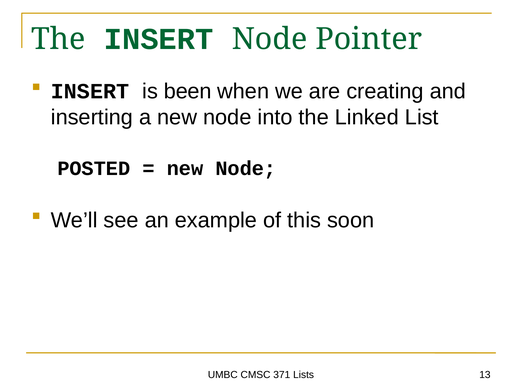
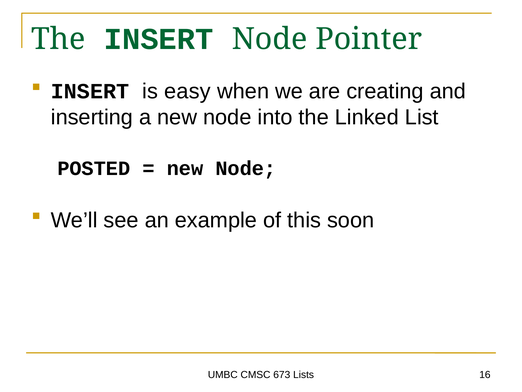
been: been -> easy
371: 371 -> 673
13: 13 -> 16
